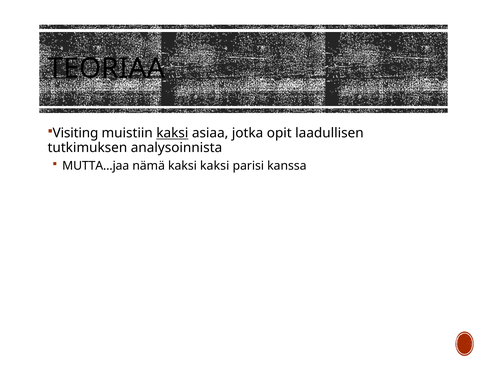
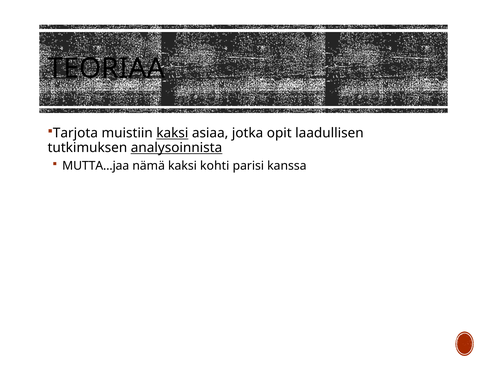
Visiting: Visiting -> Tarjota
analysoinnista underline: none -> present
kaksi kaksi: kaksi -> kohti
